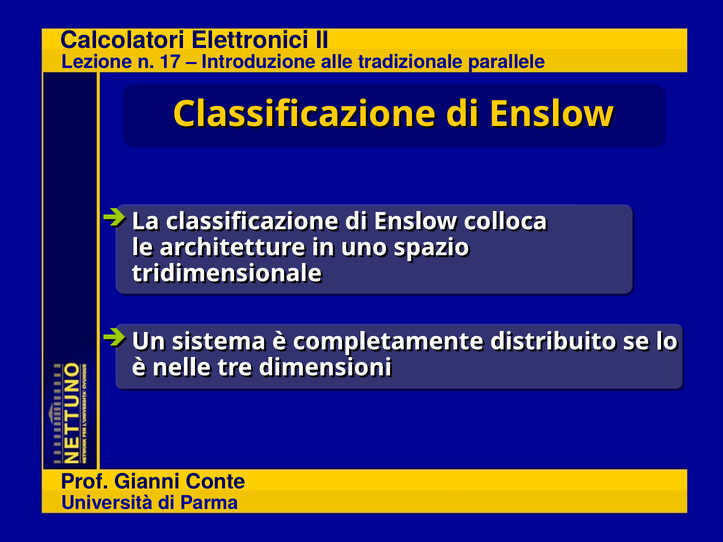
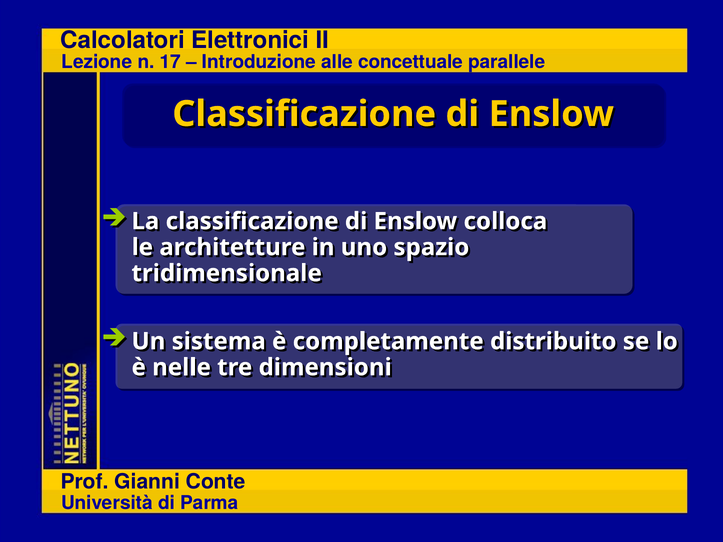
tradizionale: tradizionale -> concettuale
